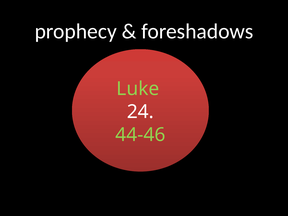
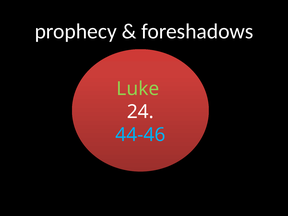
44-46 colour: light green -> light blue
